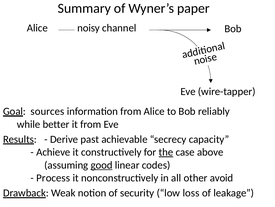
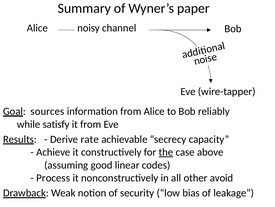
better: better -> satisfy
past: past -> rate
good underline: present -> none
loss: loss -> bias
